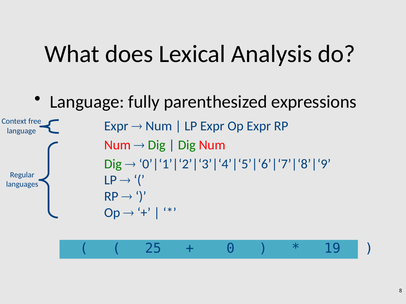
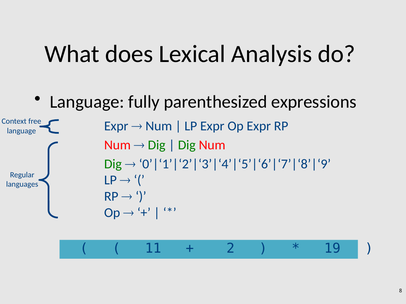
25: 25 -> 11
0: 0 -> 2
